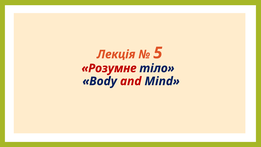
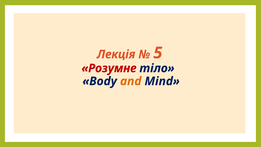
and colour: red -> orange
